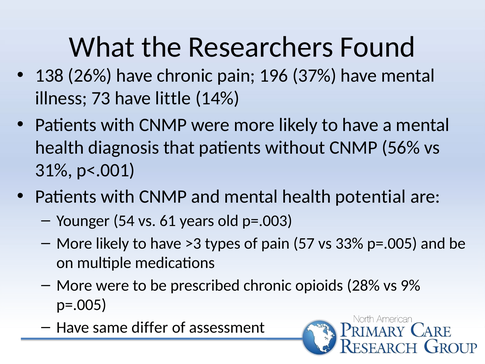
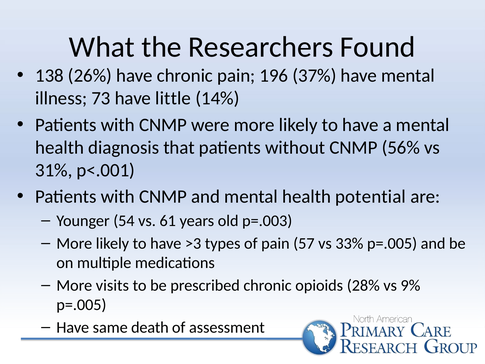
More were: were -> visits
differ: differ -> death
